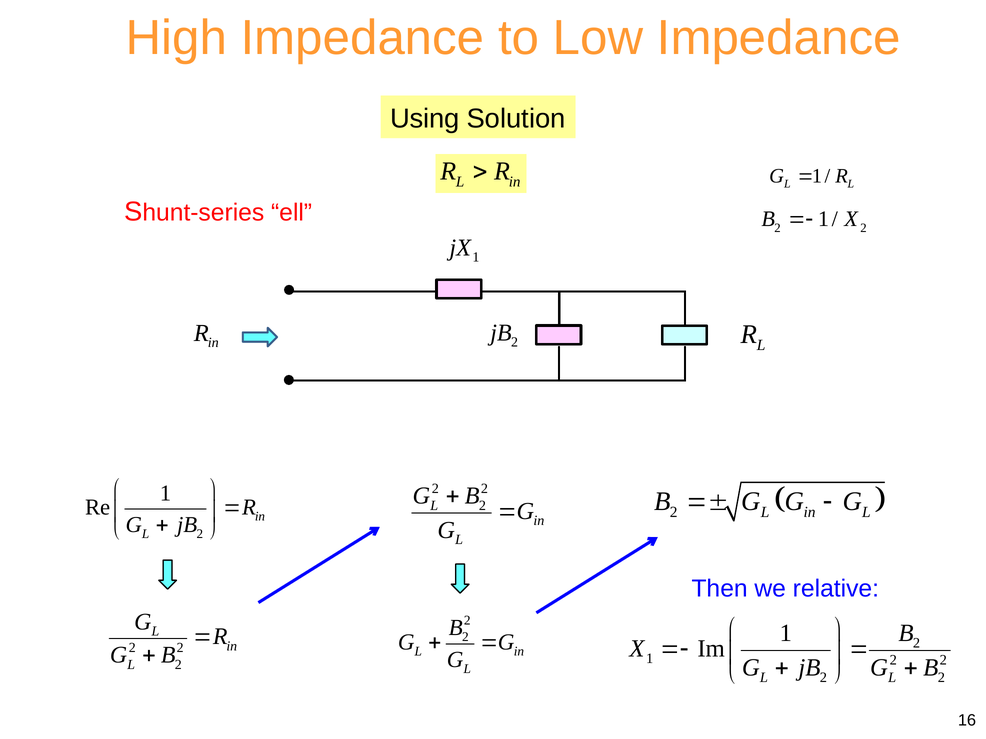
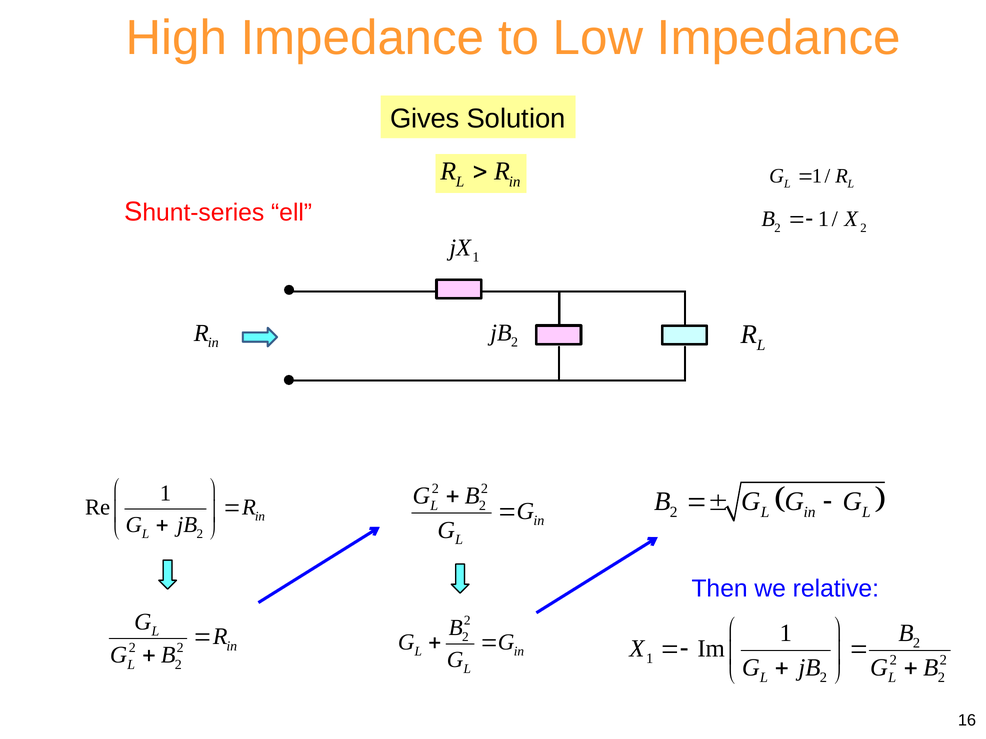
Using: Using -> Gives
